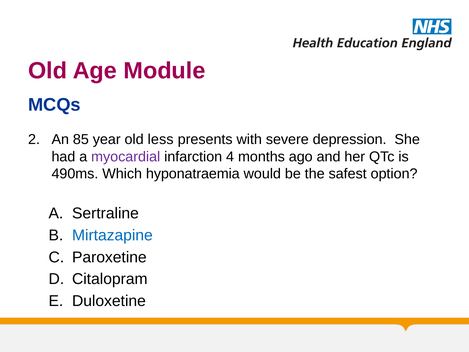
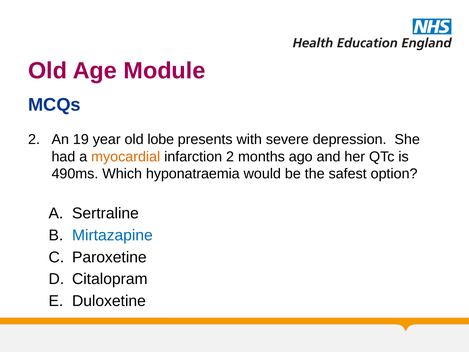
85: 85 -> 19
less: less -> lobe
myocardial colour: purple -> orange
infarction 4: 4 -> 2
